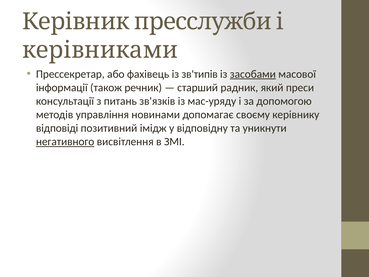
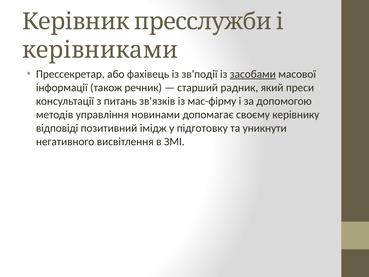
зв'типів: зв'типів -> зв'події
мас-уряду: мас-уряду -> мас-фірму
відповідну: відповідну -> підготовку
негативного underline: present -> none
